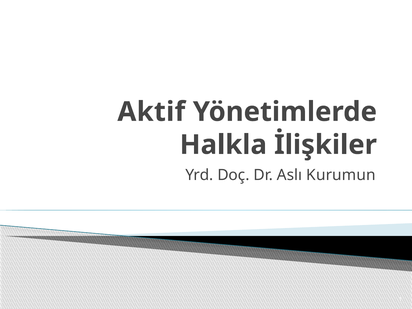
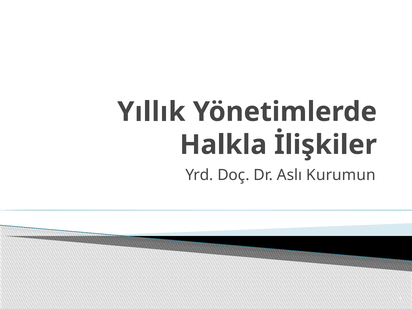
Aktif: Aktif -> Yıllık
